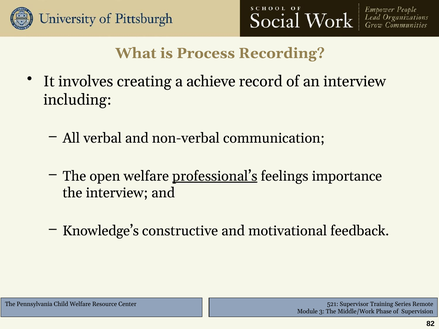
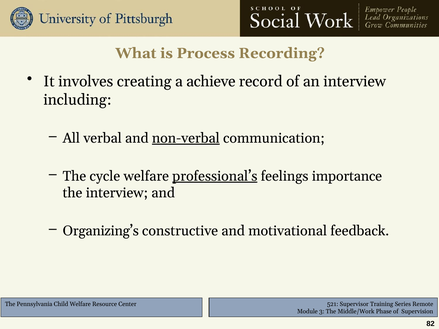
non-verbal underline: none -> present
open: open -> cycle
Knowledge’s: Knowledge’s -> Organizing’s
